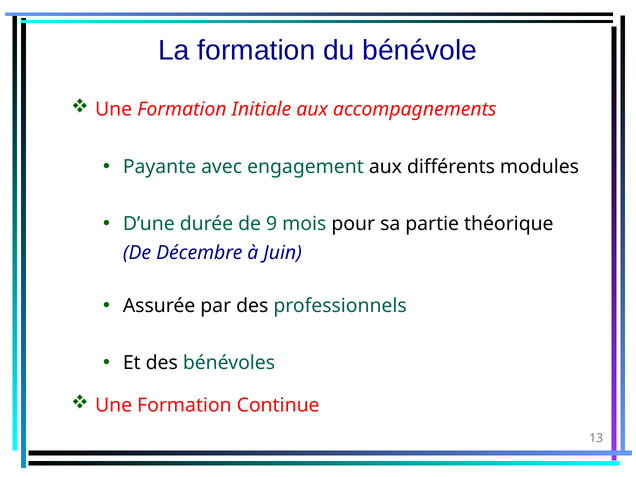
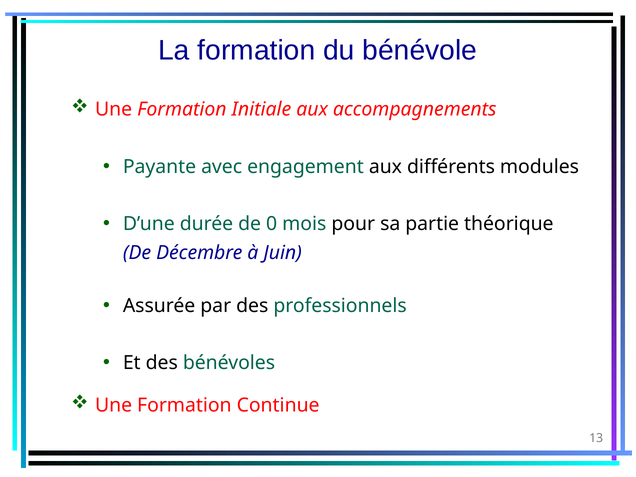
9: 9 -> 0
